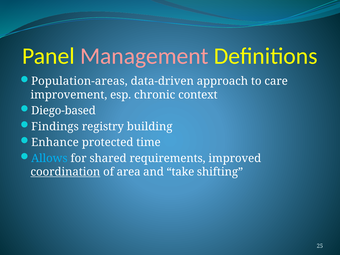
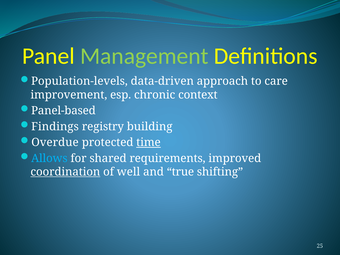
Management colour: pink -> light green
Population-areas: Population-areas -> Population-levels
Diego-based: Diego-based -> Panel-based
Enhance: Enhance -> Overdue
time underline: none -> present
area: area -> well
take: take -> true
